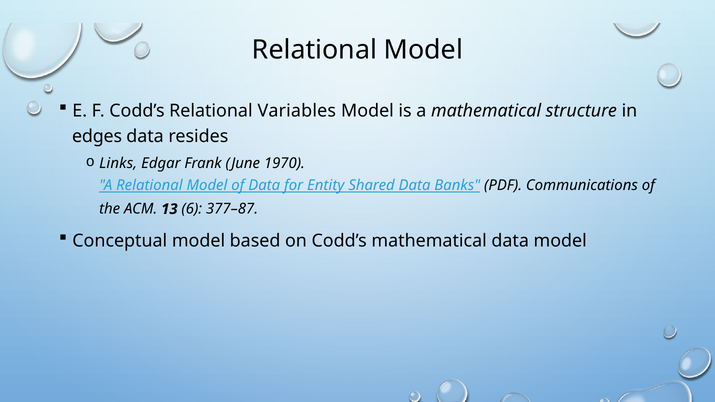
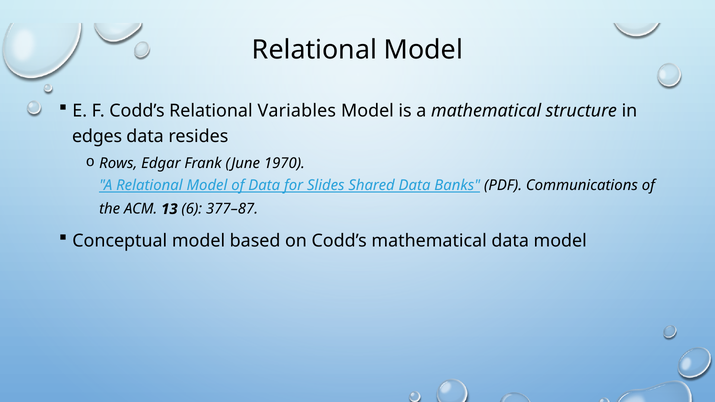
Links: Links -> Rows
Entity: Entity -> Slides
